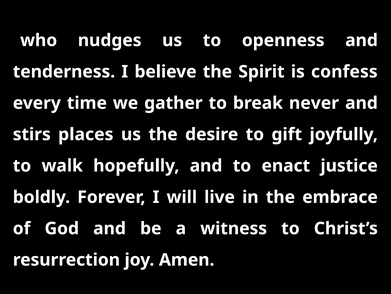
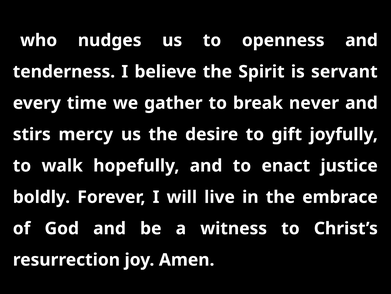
confess: confess -> servant
places: places -> mercy
